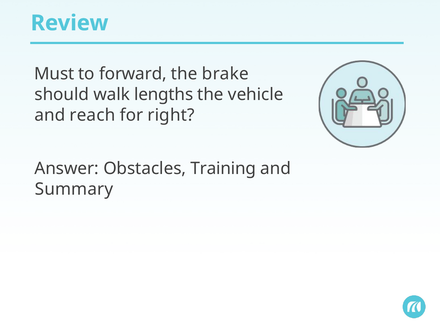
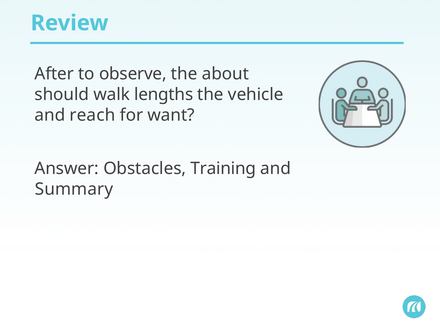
Must: Must -> After
forward: forward -> observe
brake: brake -> about
right: right -> want
